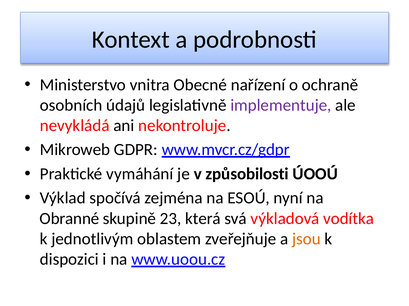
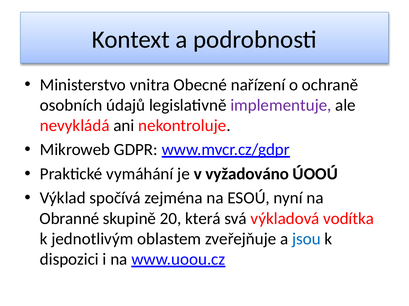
způsobilosti: způsobilosti -> vyžadováno
23: 23 -> 20
jsou colour: orange -> blue
